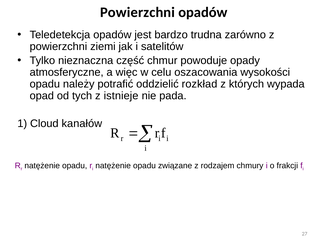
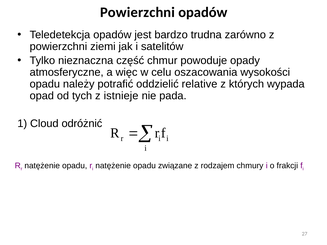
rozkład: rozkład -> relative
kanałów: kanałów -> odróżnić
